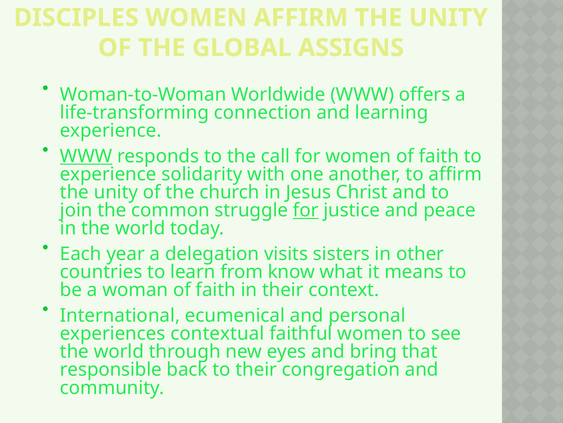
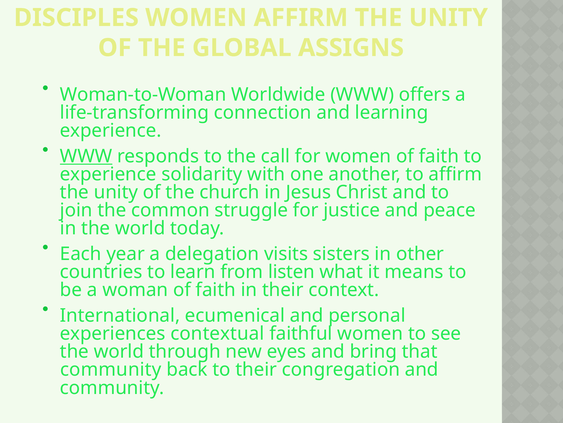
for at (306, 210) underline: present -> none
know: know -> listen
responsible at (111, 369): responsible -> community
